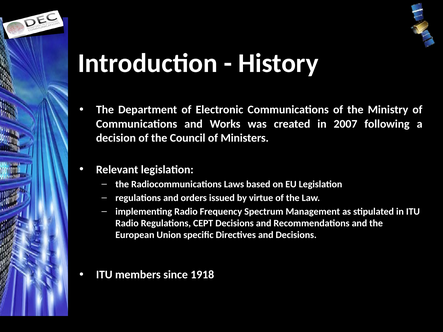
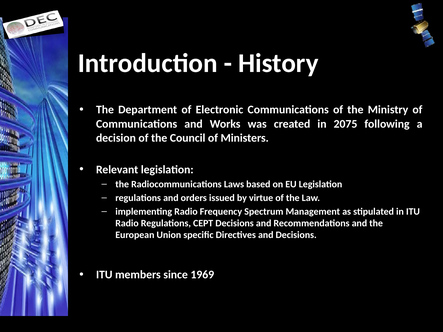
2007: 2007 -> 2075
1918: 1918 -> 1969
